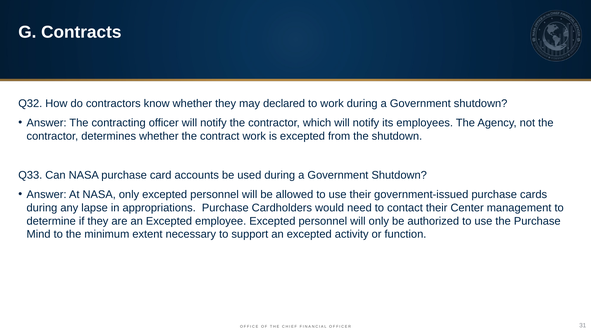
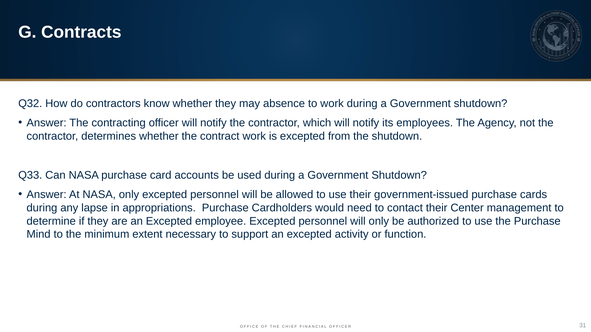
declared: declared -> absence
